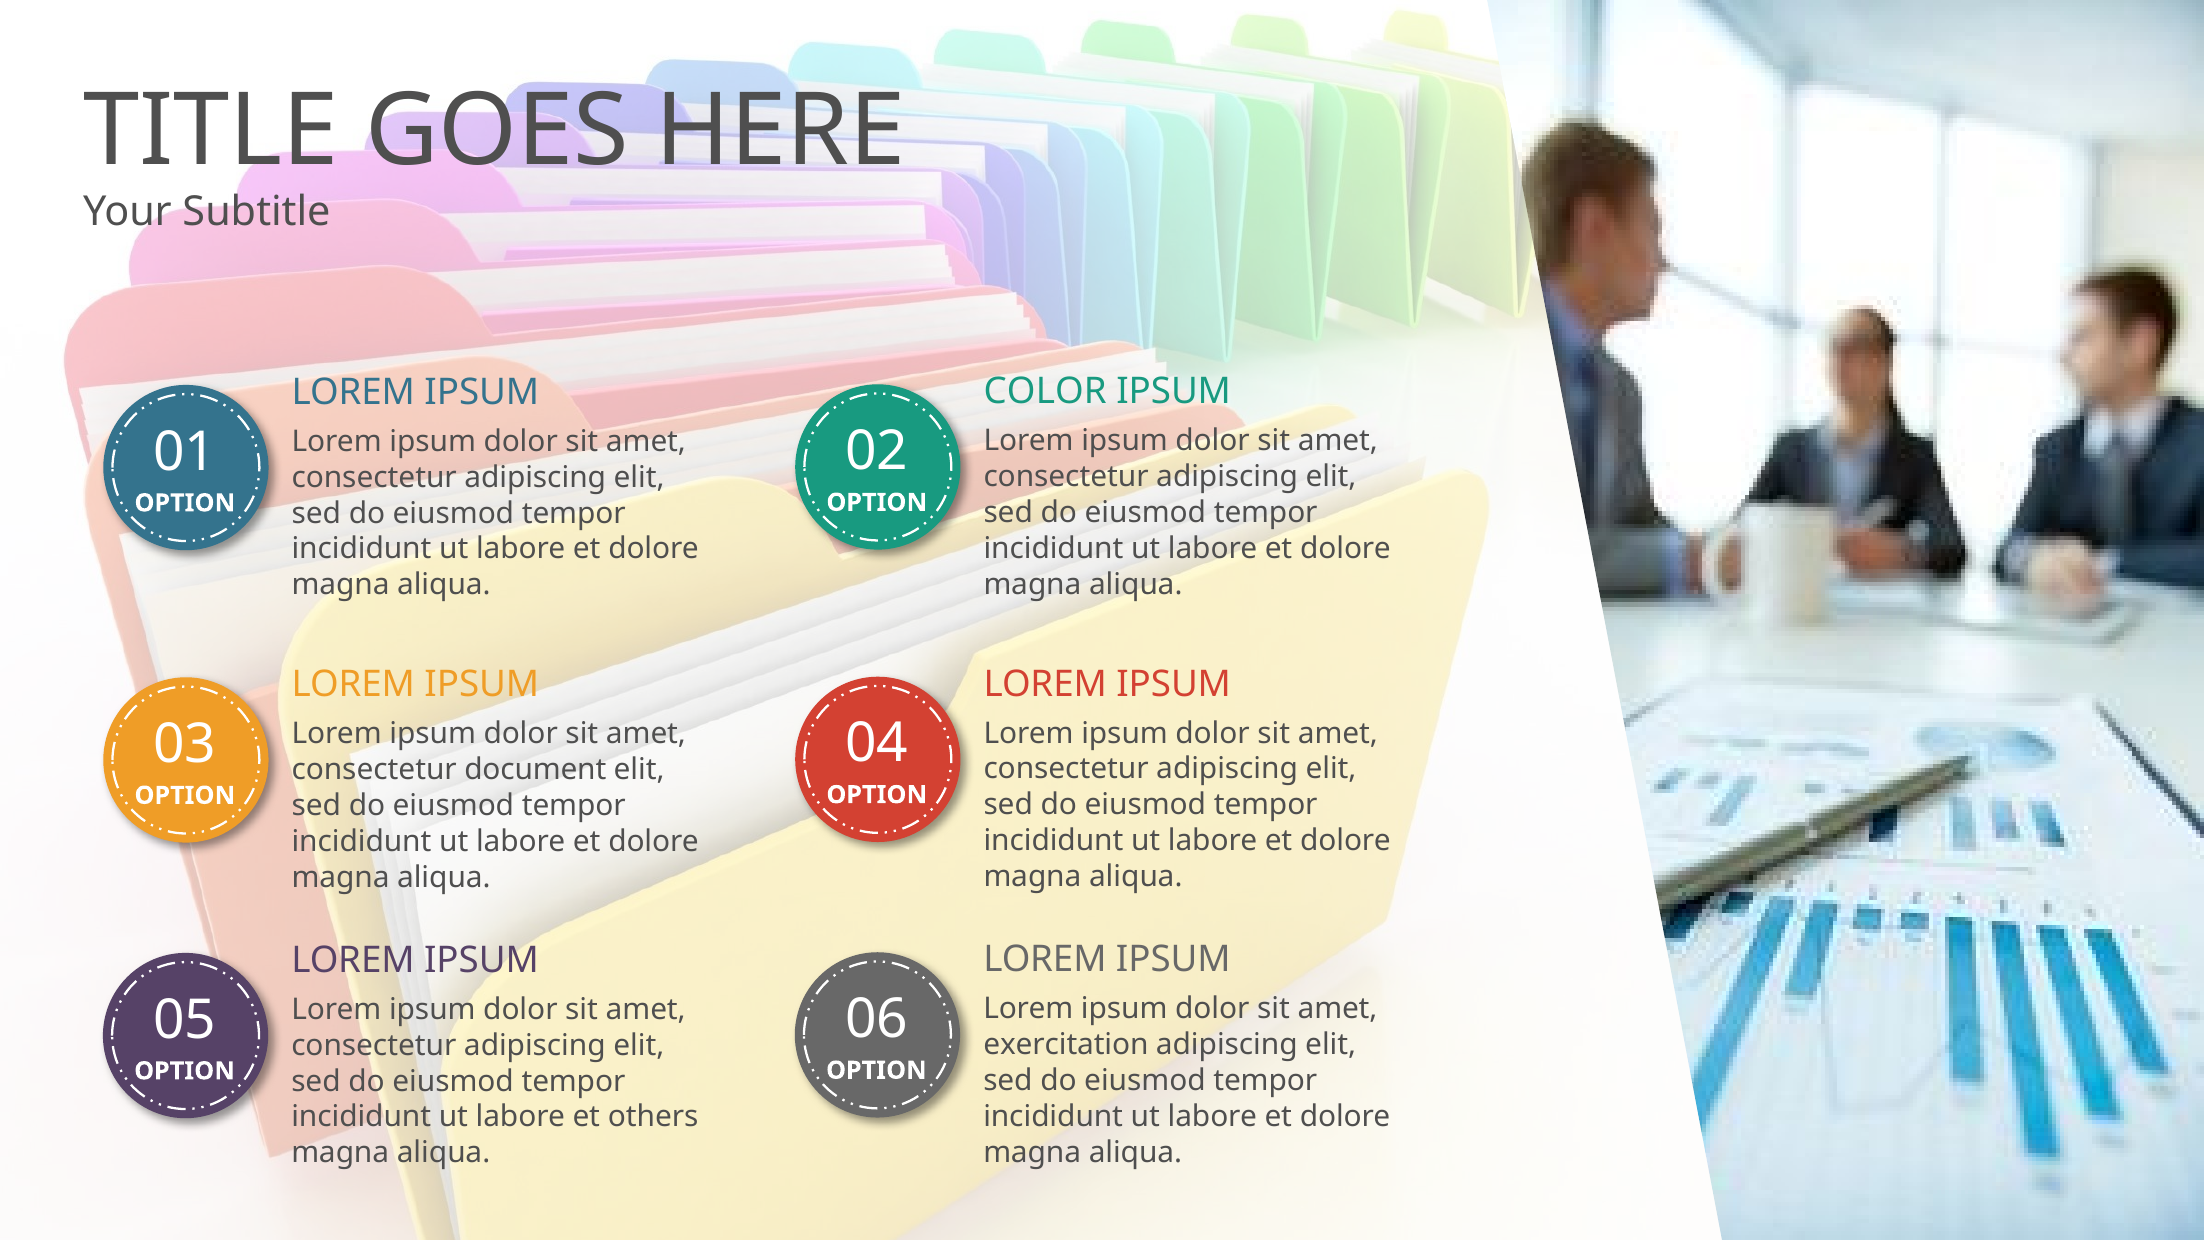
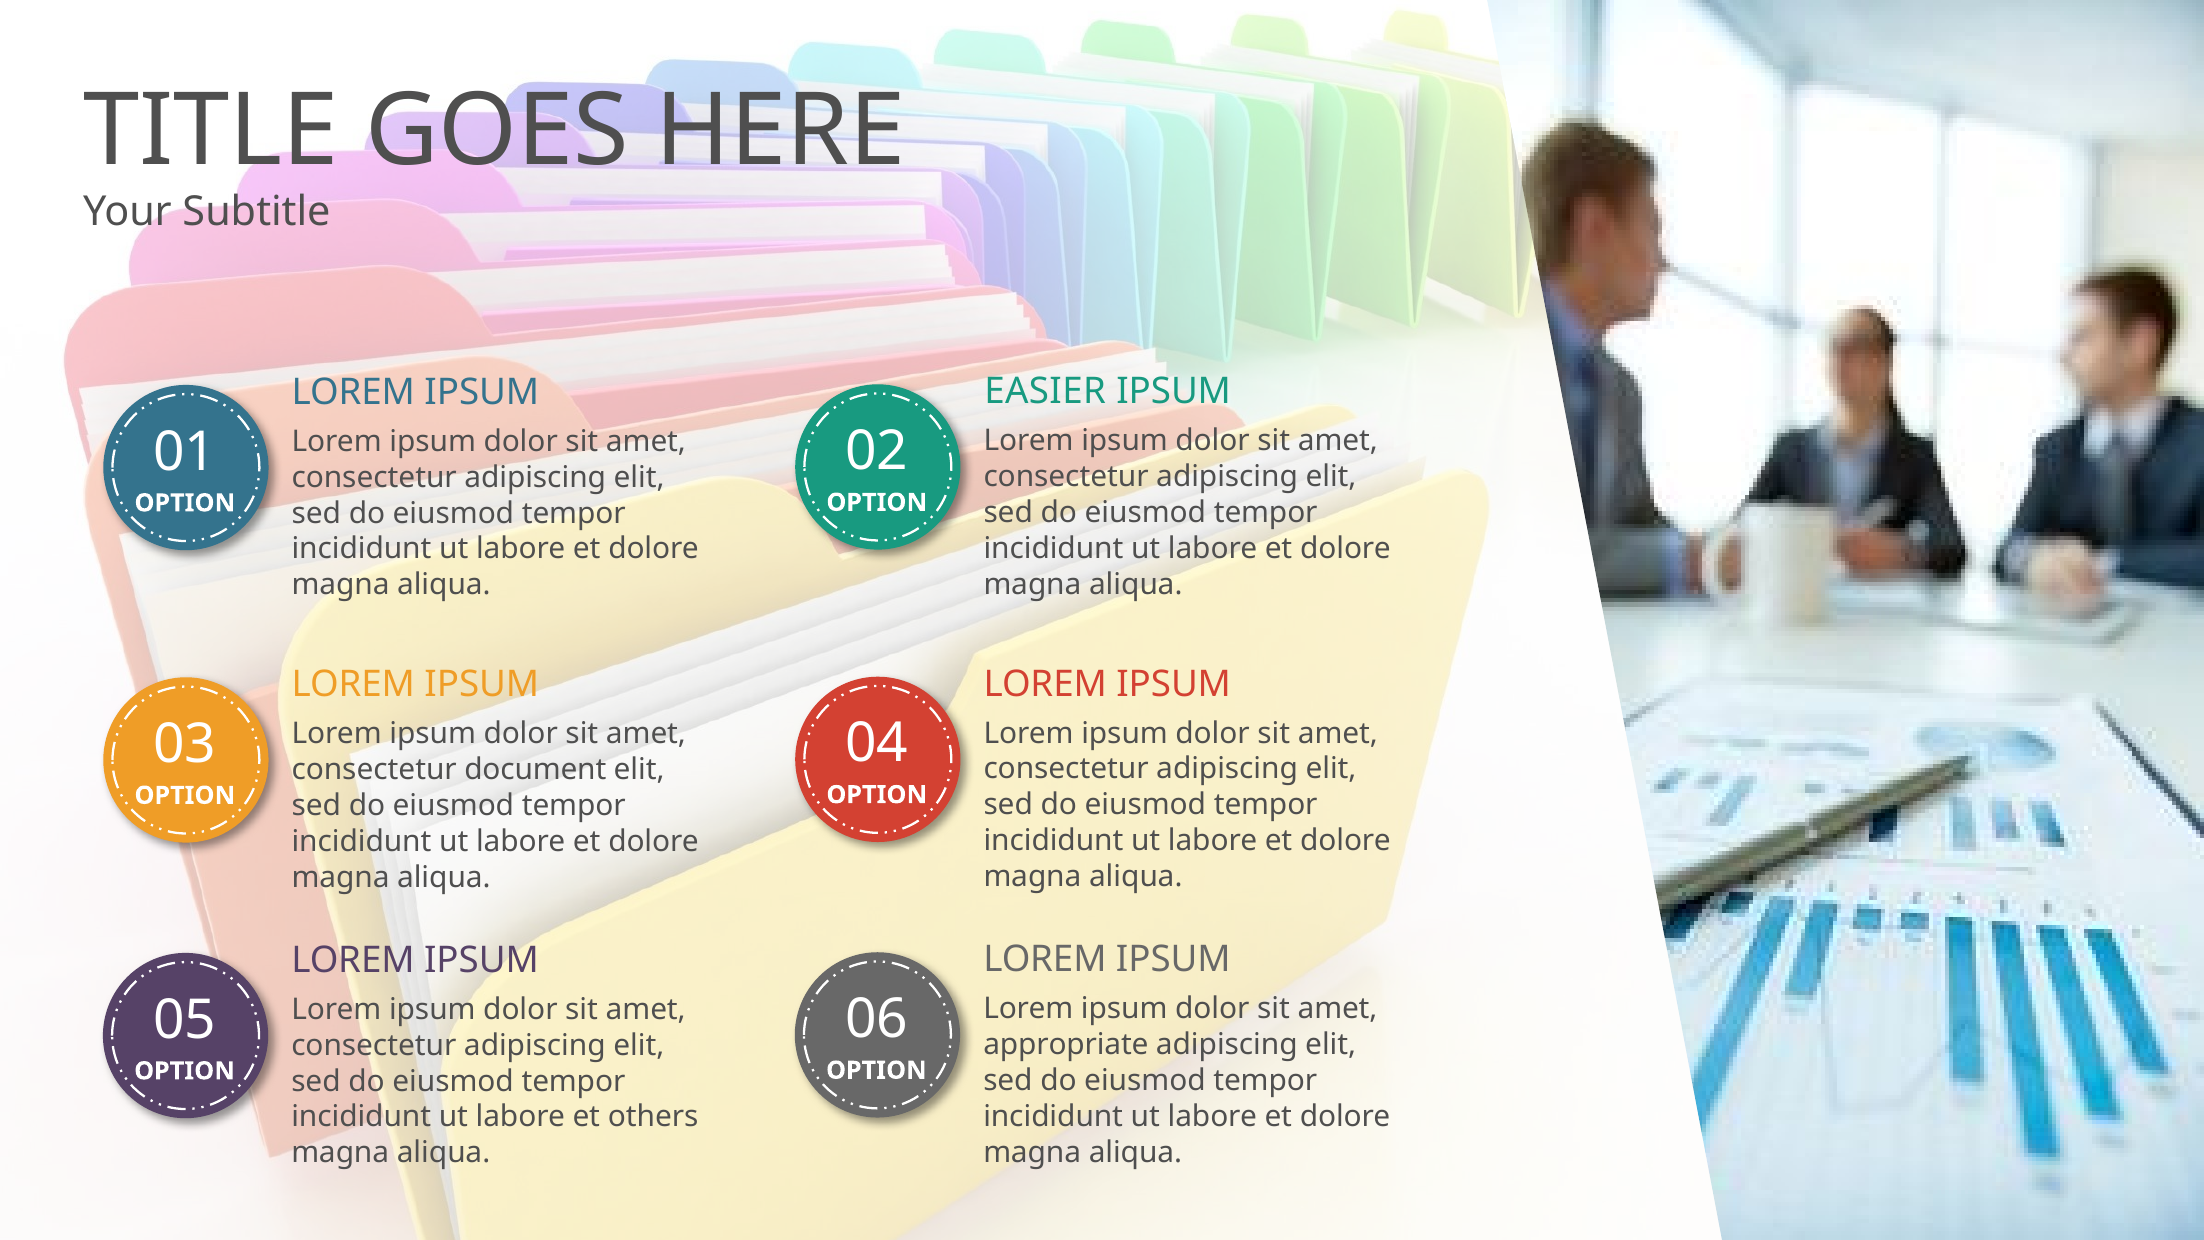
COLOR: COLOR -> EASIER
exercitation: exercitation -> appropriate
